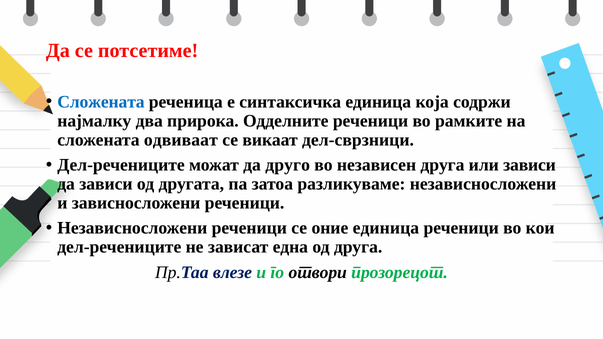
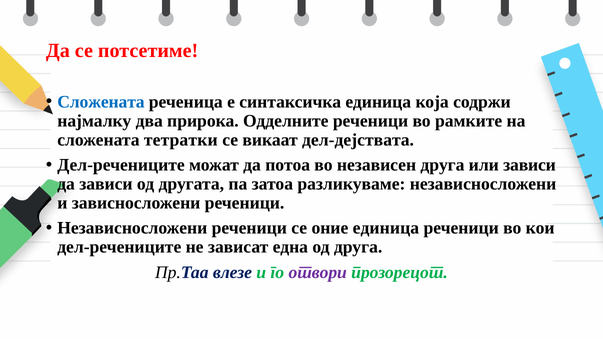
одвиваат: одвиваат -> тетратки
дел-сврзници: дел-сврзници -> дел-дејствата
друго: друго -> потоа
отвори colour: black -> purple
